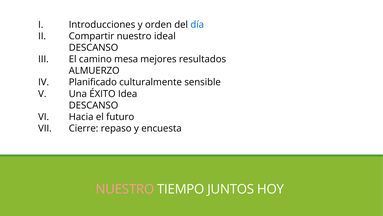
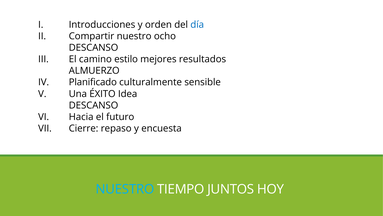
ideal: ideal -> ocho
mesa: mesa -> estilo
NUESTRO at (125, 189) colour: pink -> light blue
